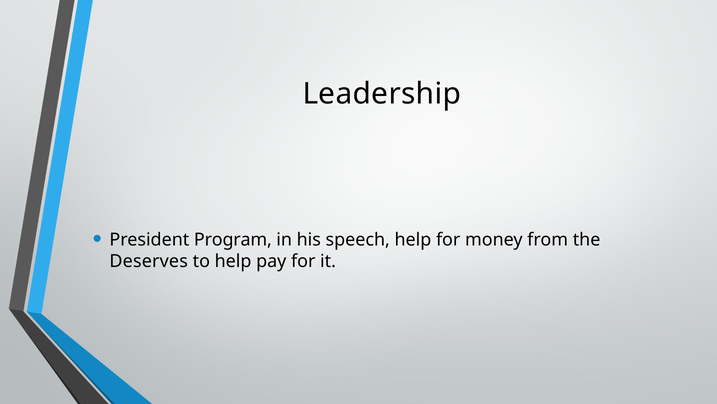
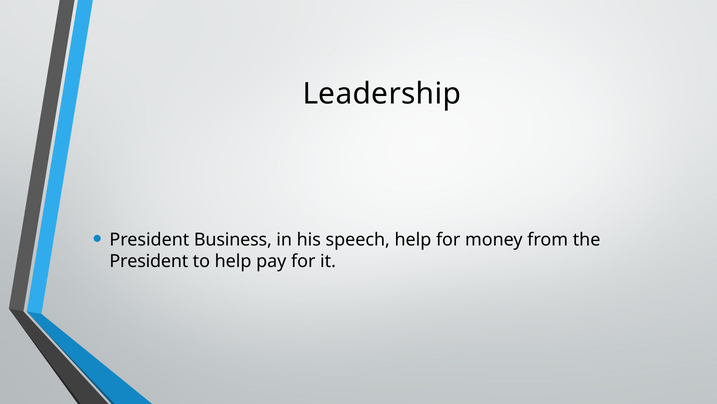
Program: Program -> Business
Deserves at (149, 261): Deserves -> President
